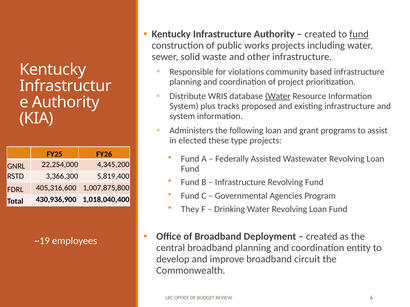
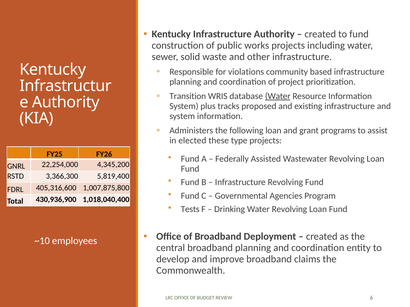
fund at (359, 34) underline: present -> none
Distribute: Distribute -> Transition
They: They -> Tests
~19: ~19 -> ~10
circuit: circuit -> claims
